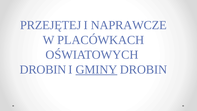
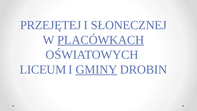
NAPRAWCZE: NAPRAWCZE -> SŁONECZNEJ
PLACÓWKACH underline: none -> present
DROBIN at (43, 69): DROBIN -> LICEUM
